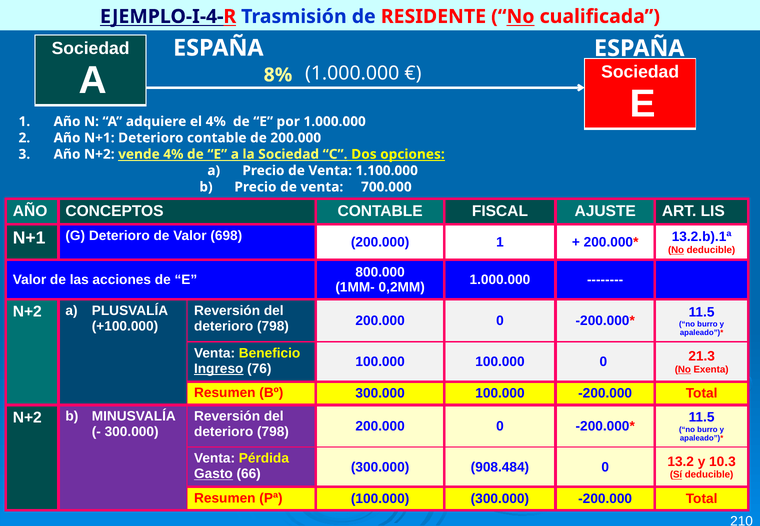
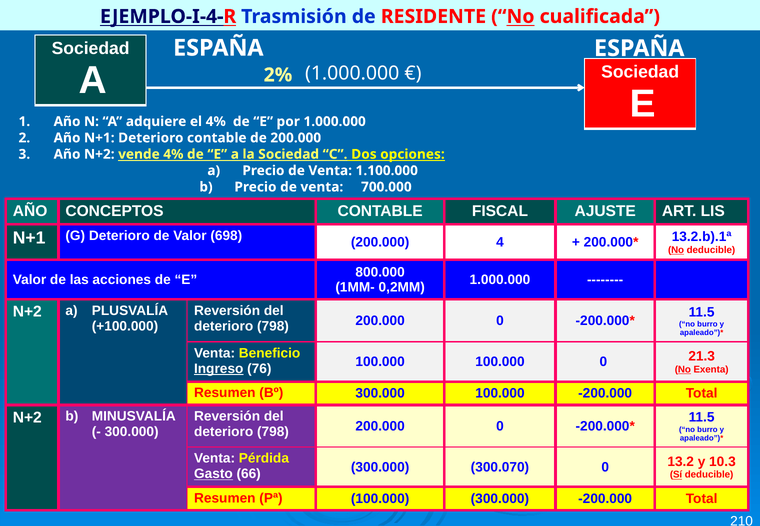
8%: 8% -> 2%
200.000 1: 1 -> 4
908.484: 908.484 -> 300.070
